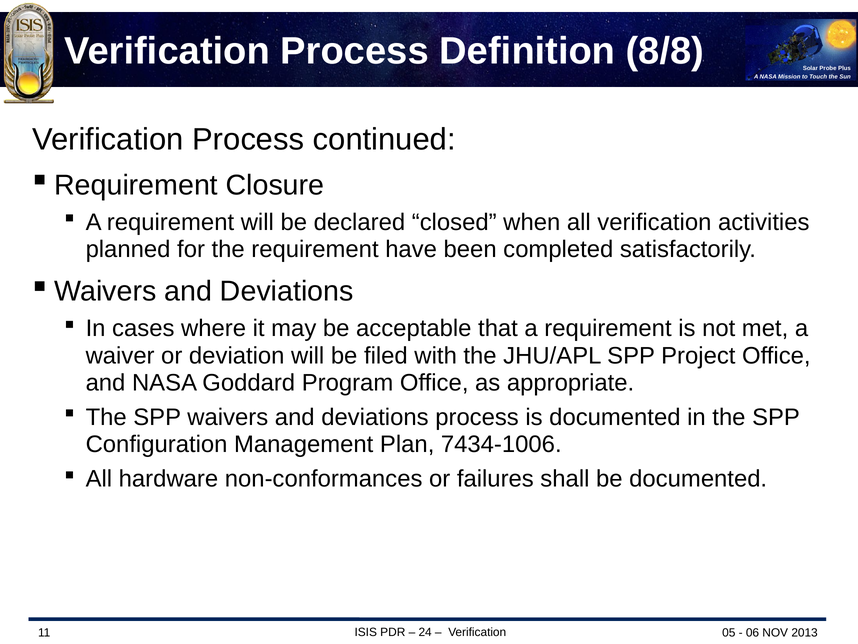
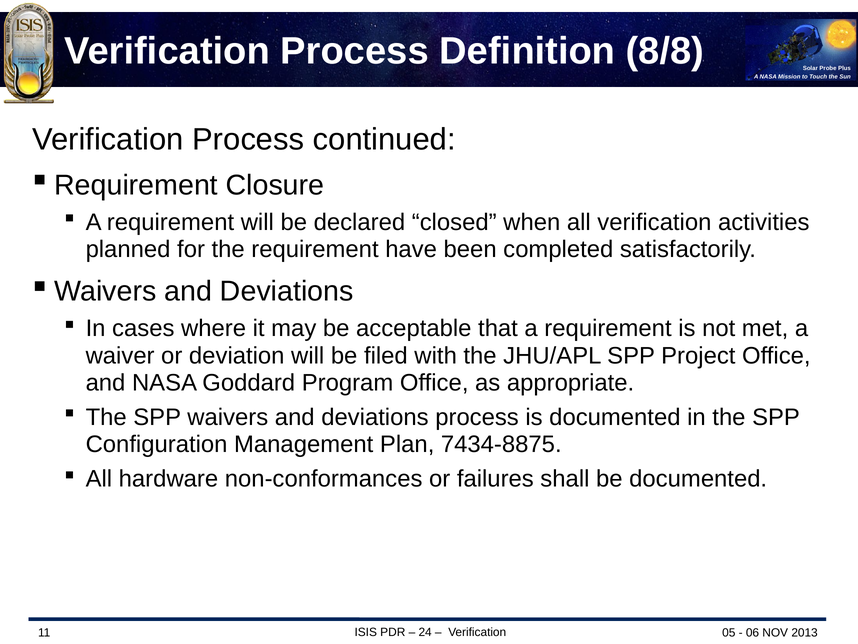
7434-1006: 7434-1006 -> 7434-8875
